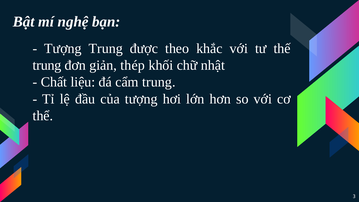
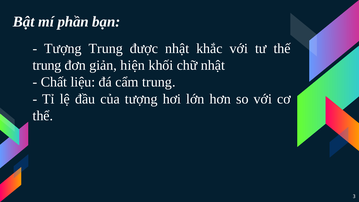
nghệ: nghệ -> phần
được theo: theo -> nhật
thép: thép -> hiện
